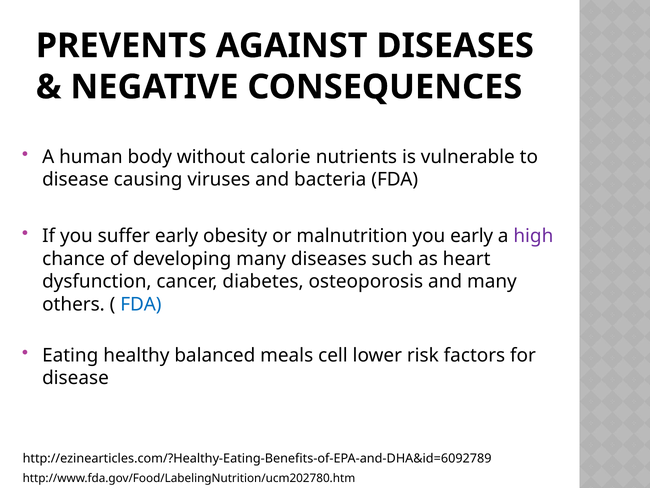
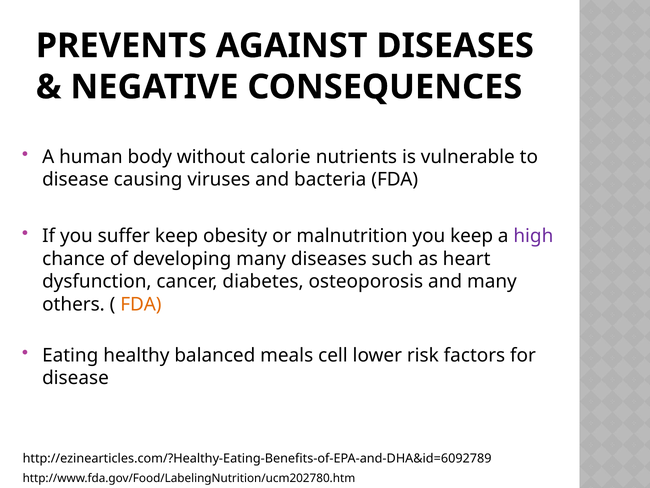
suffer early: early -> keep
you early: early -> keep
FDA at (141, 304) colour: blue -> orange
